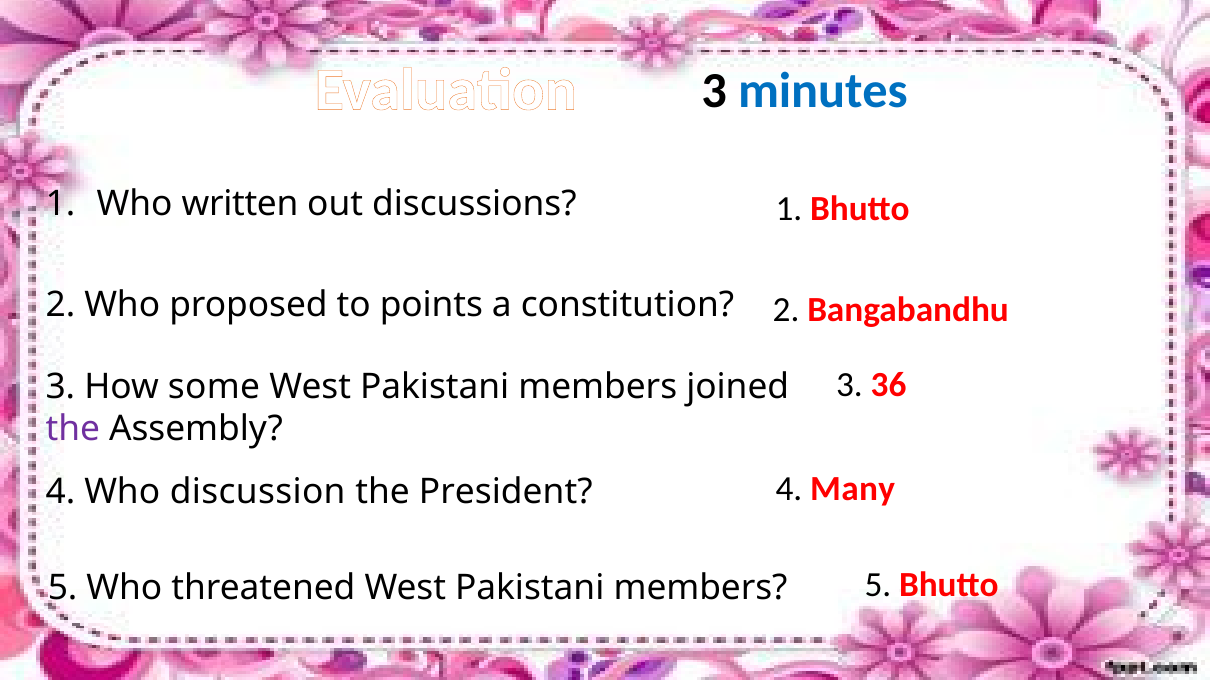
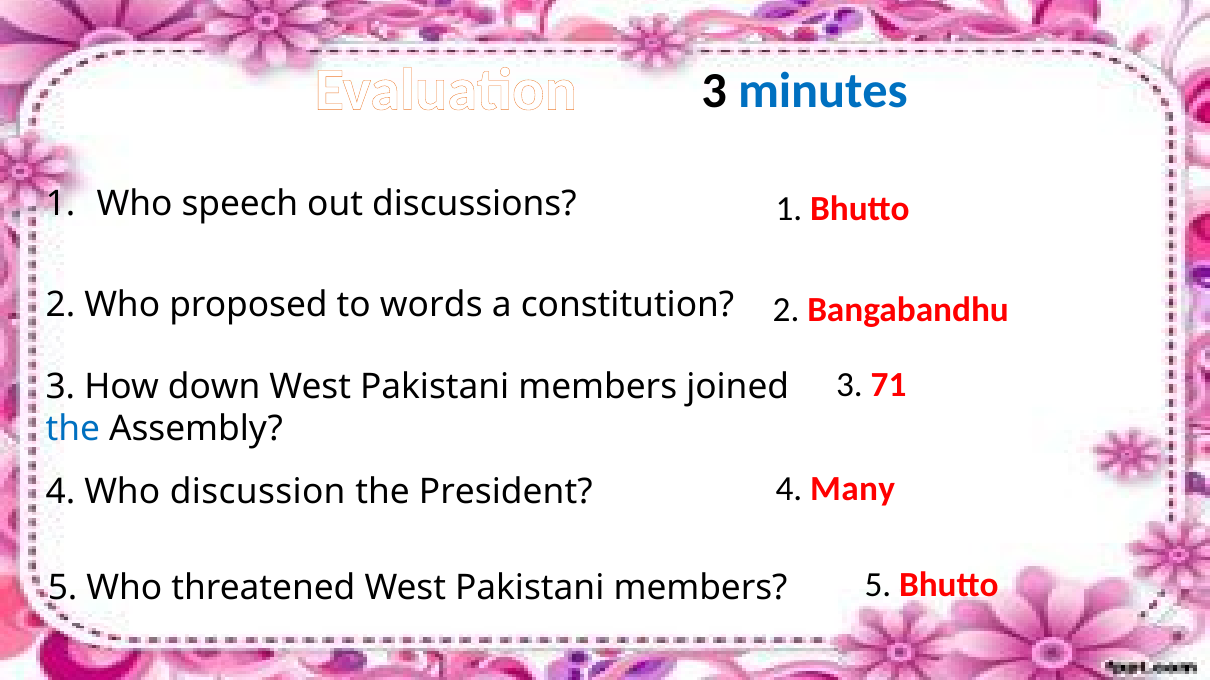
written: written -> speech
points: points -> words
36: 36 -> 71
some: some -> down
the at (73, 429) colour: purple -> blue
